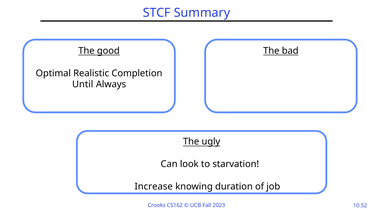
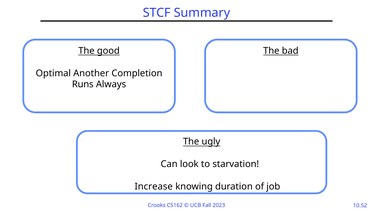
Realistic: Realistic -> Another
Until: Until -> Runs
